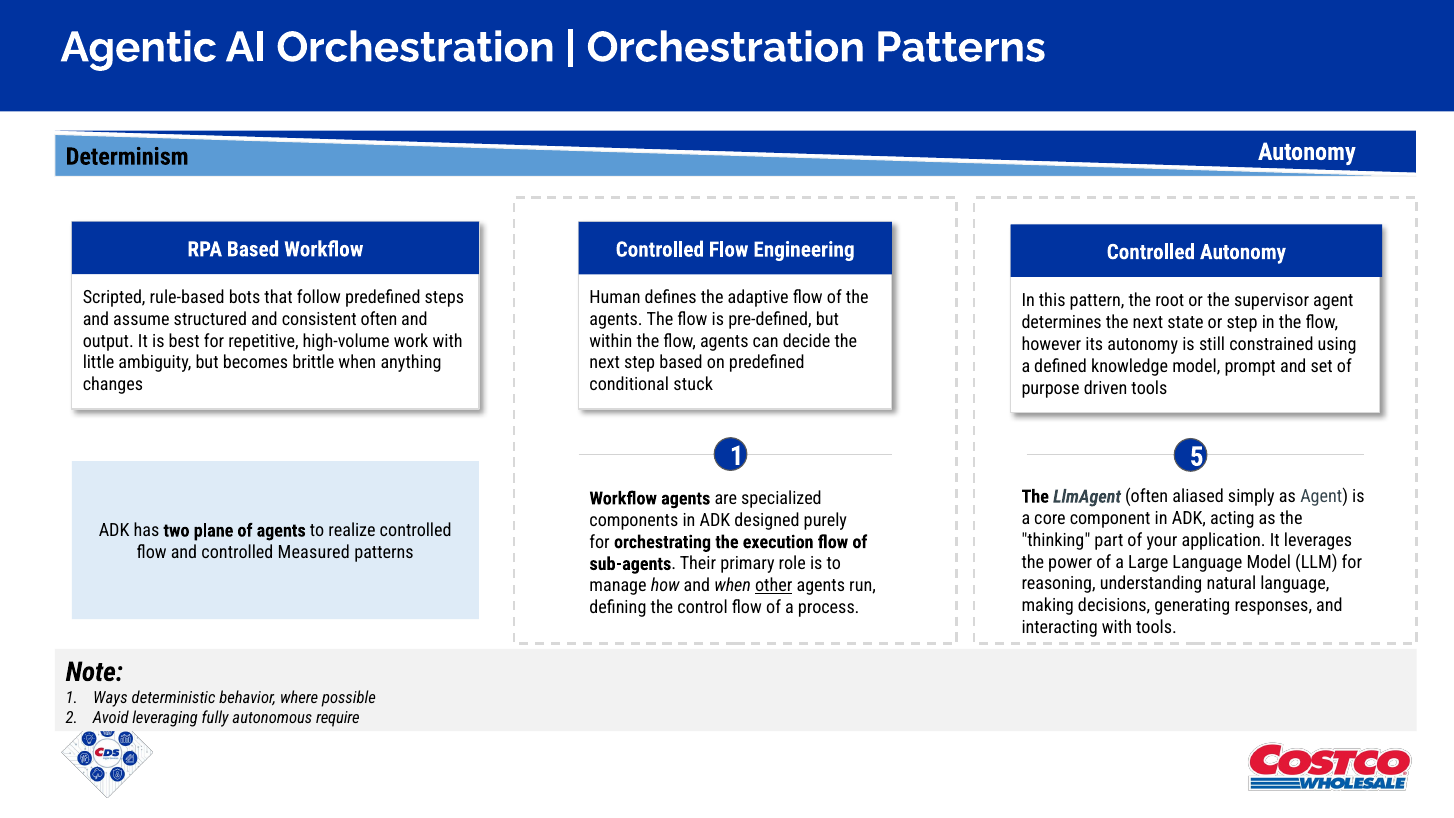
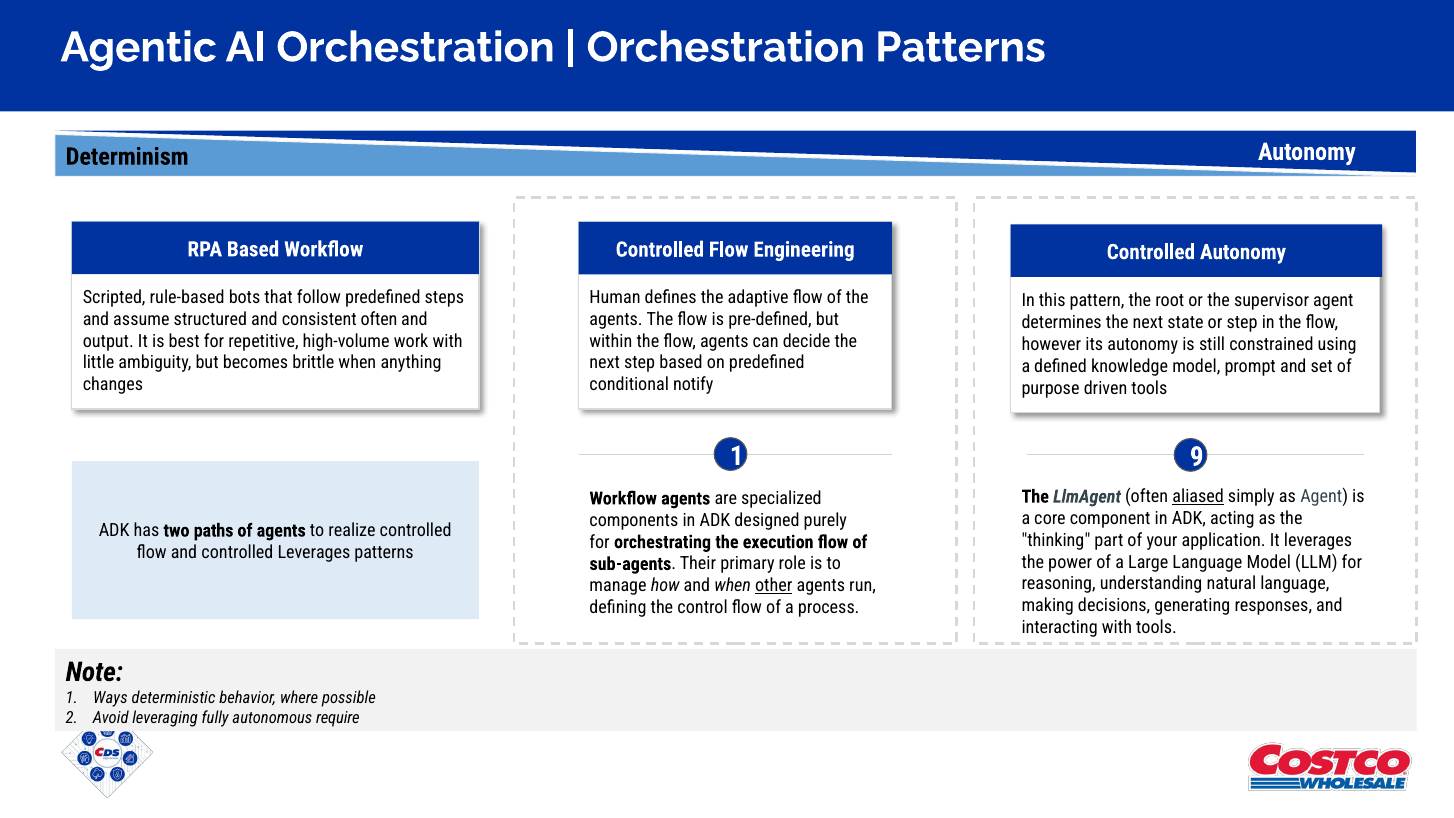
stuck: stuck -> notify
5: 5 -> 9
aliased underline: none -> present
plane: plane -> paths
controlled Measured: Measured -> Leverages
